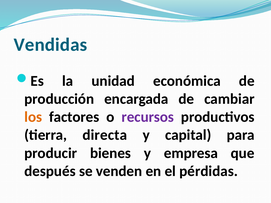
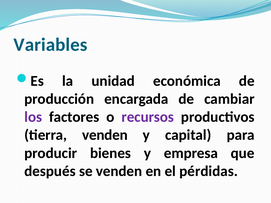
Vendidas: Vendidas -> Variables
los colour: orange -> purple
tierra directa: directa -> venden
